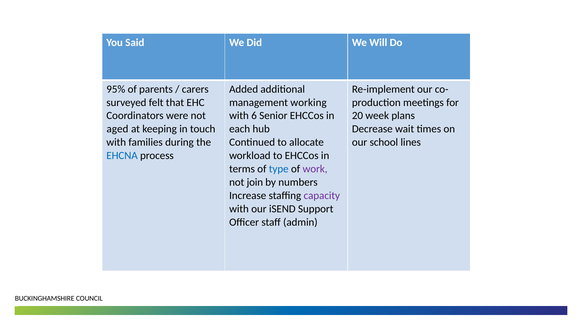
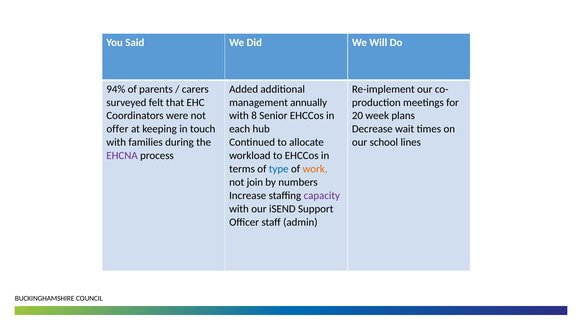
95%: 95% -> 94%
working: working -> annually
6: 6 -> 8
aged: aged -> offer
EHCNA colour: blue -> purple
work colour: purple -> orange
